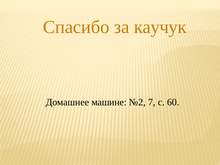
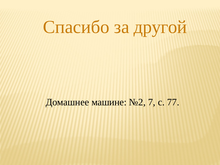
каучук: каучук -> другой
60: 60 -> 77
